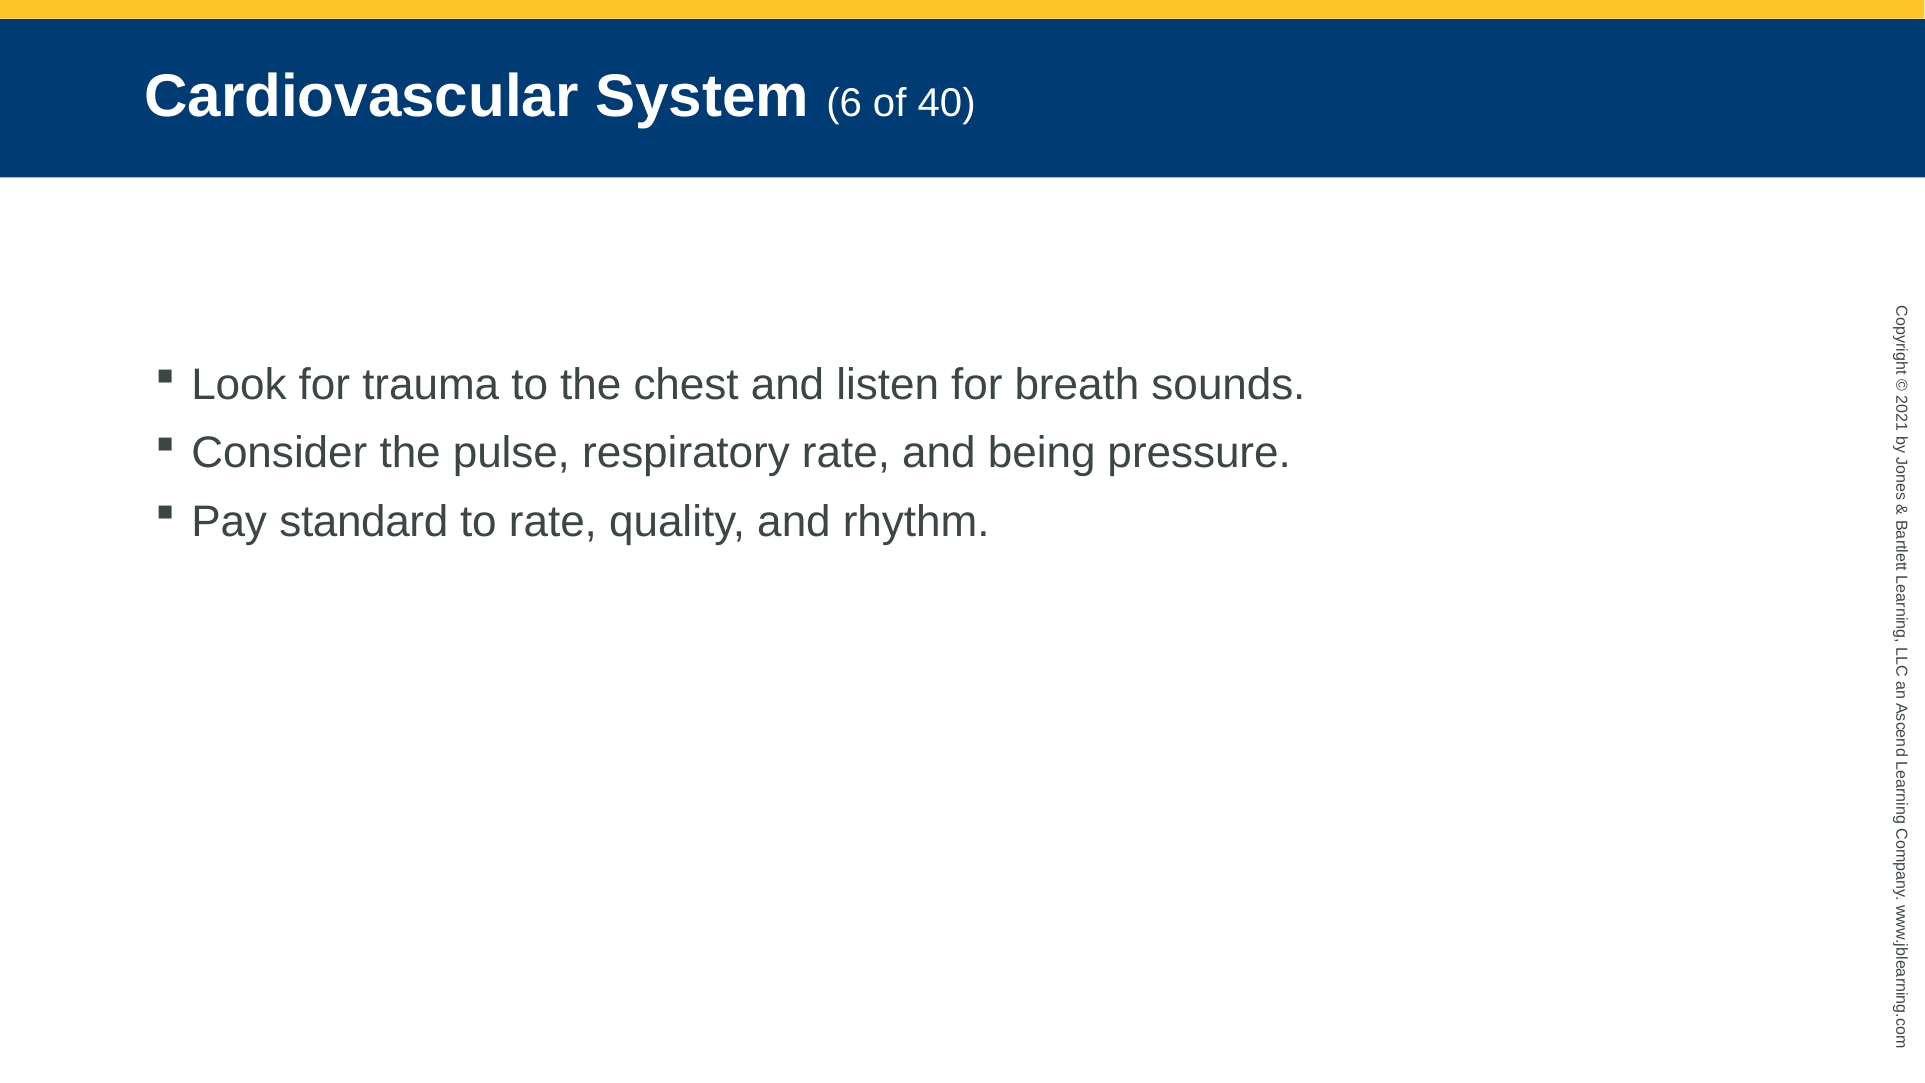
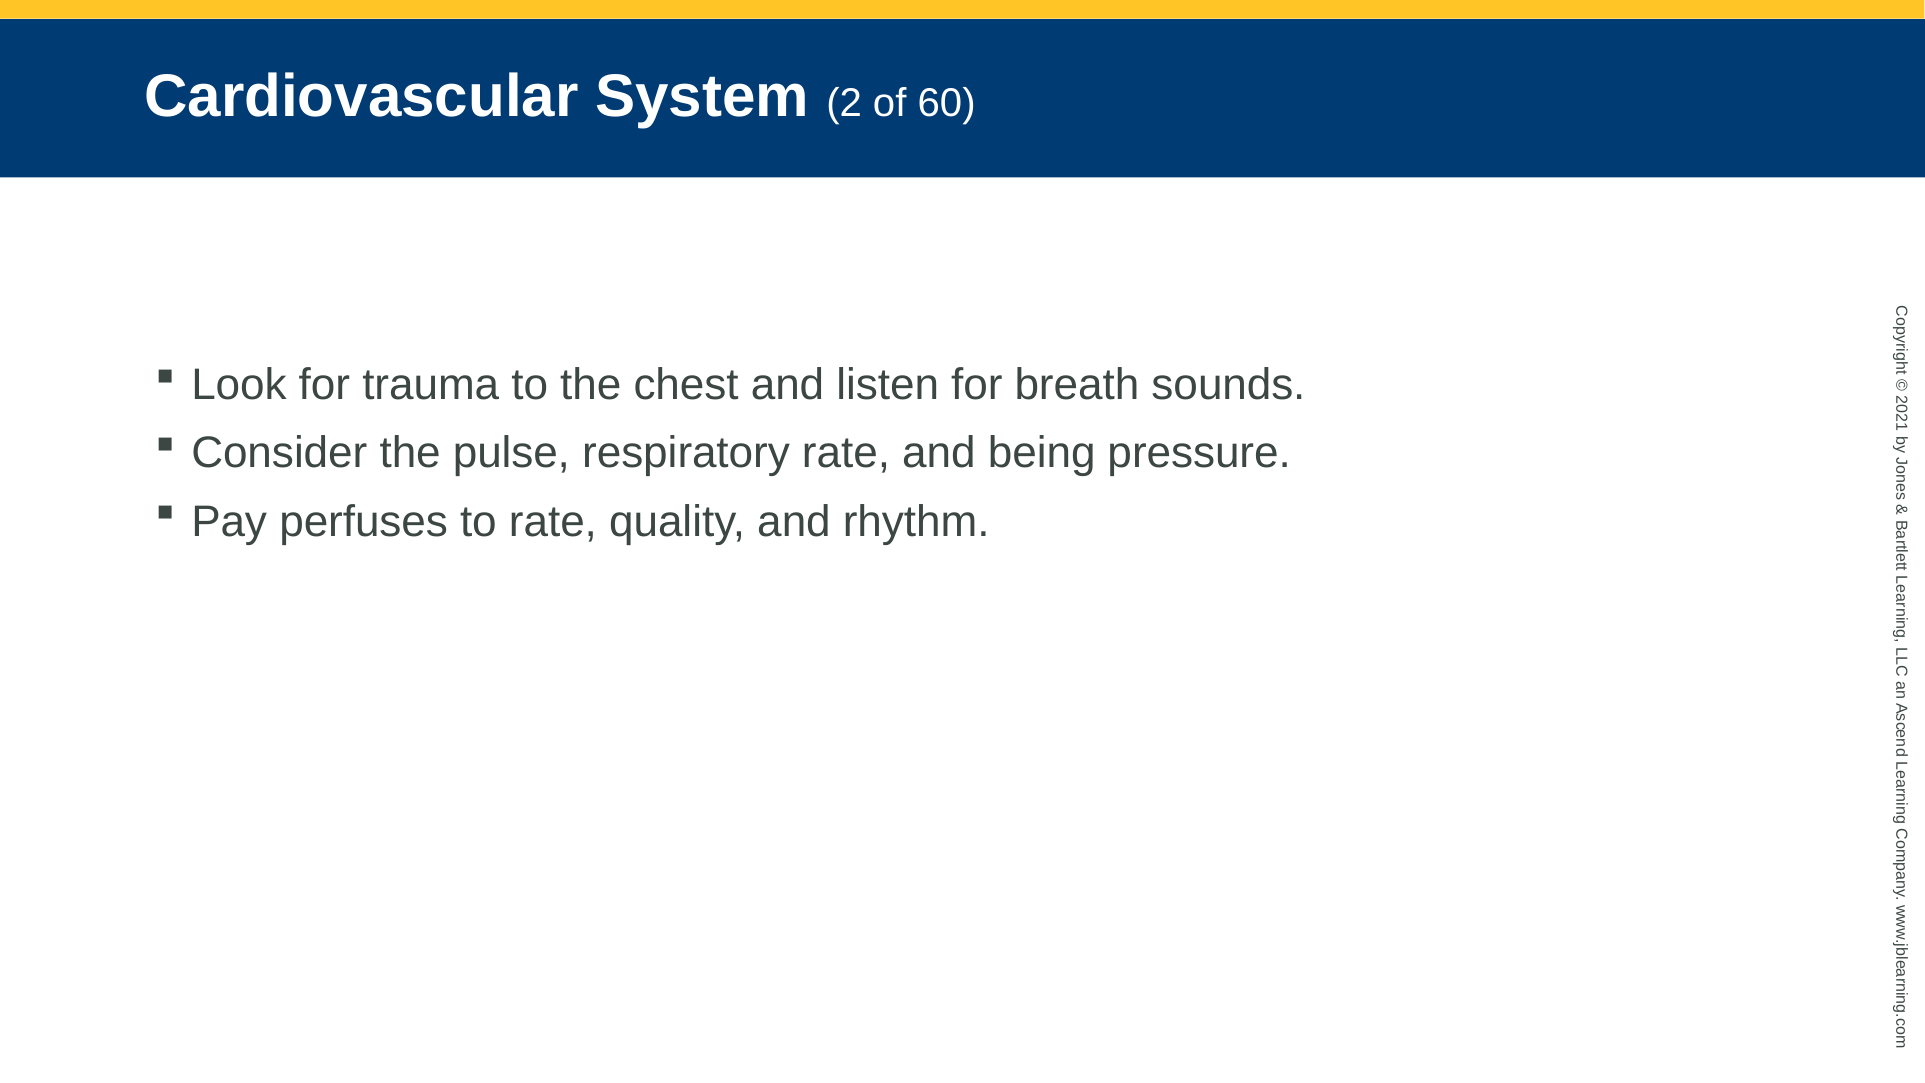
System 6: 6 -> 2
40: 40 -> 60
standard: standard -> perfuses
